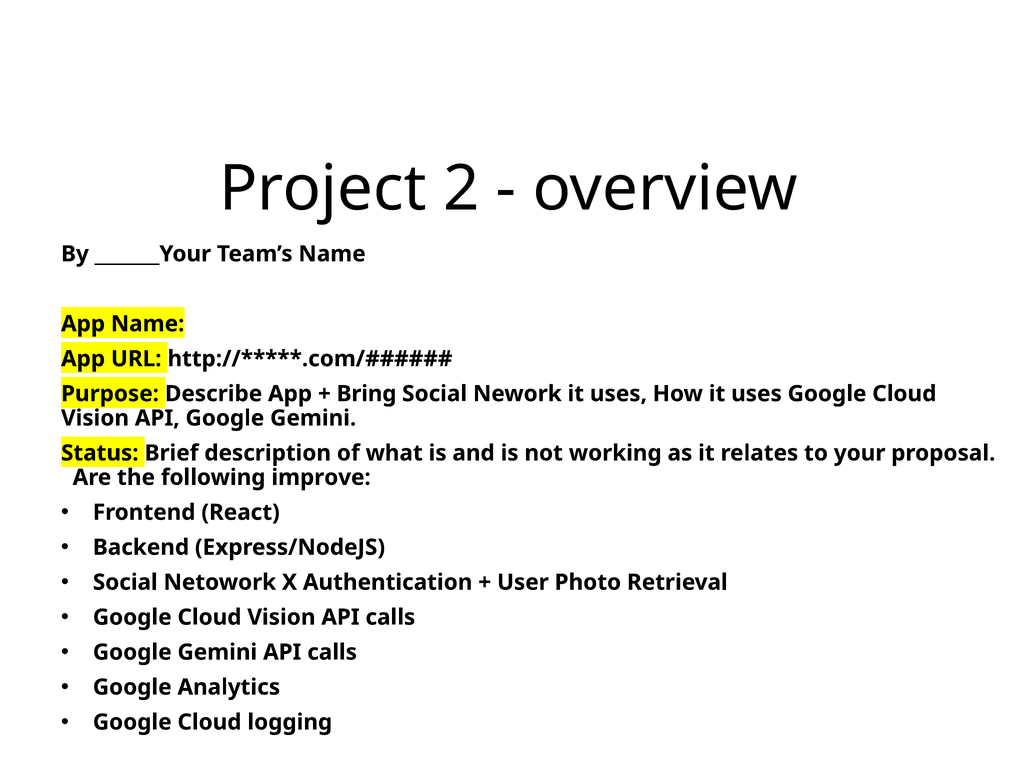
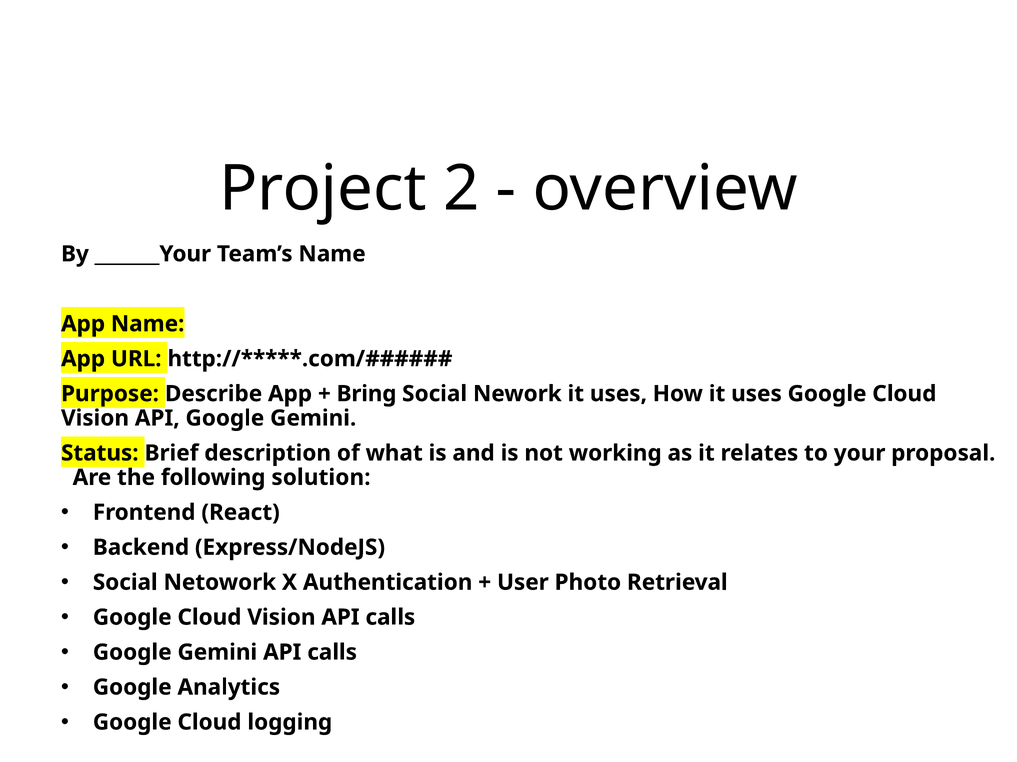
improve: improve -> solution
